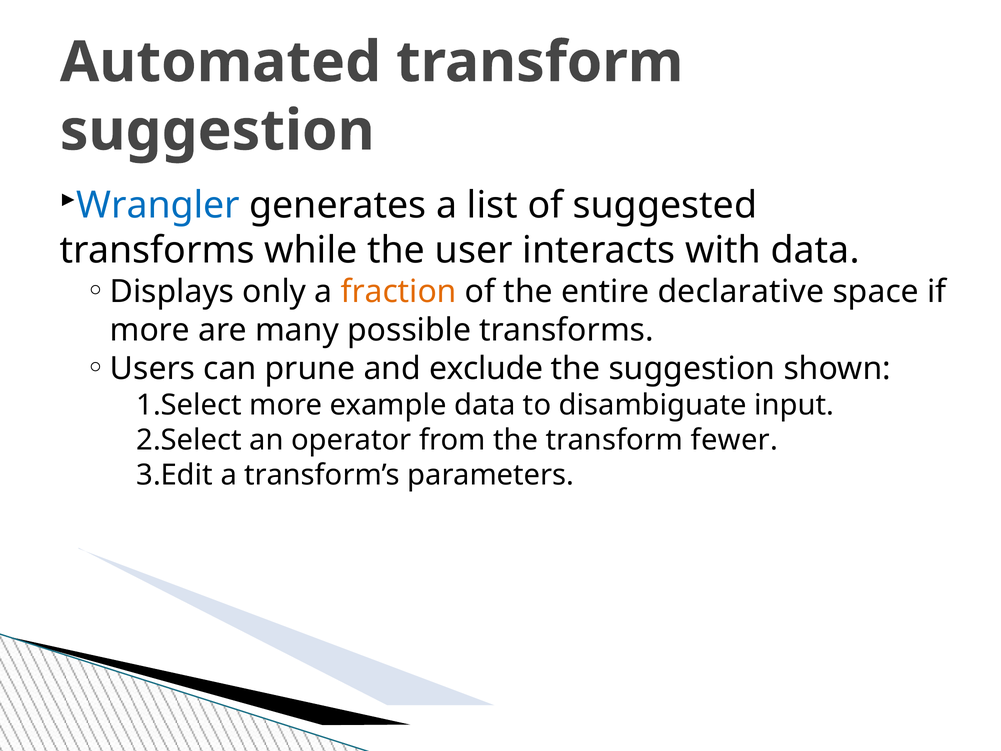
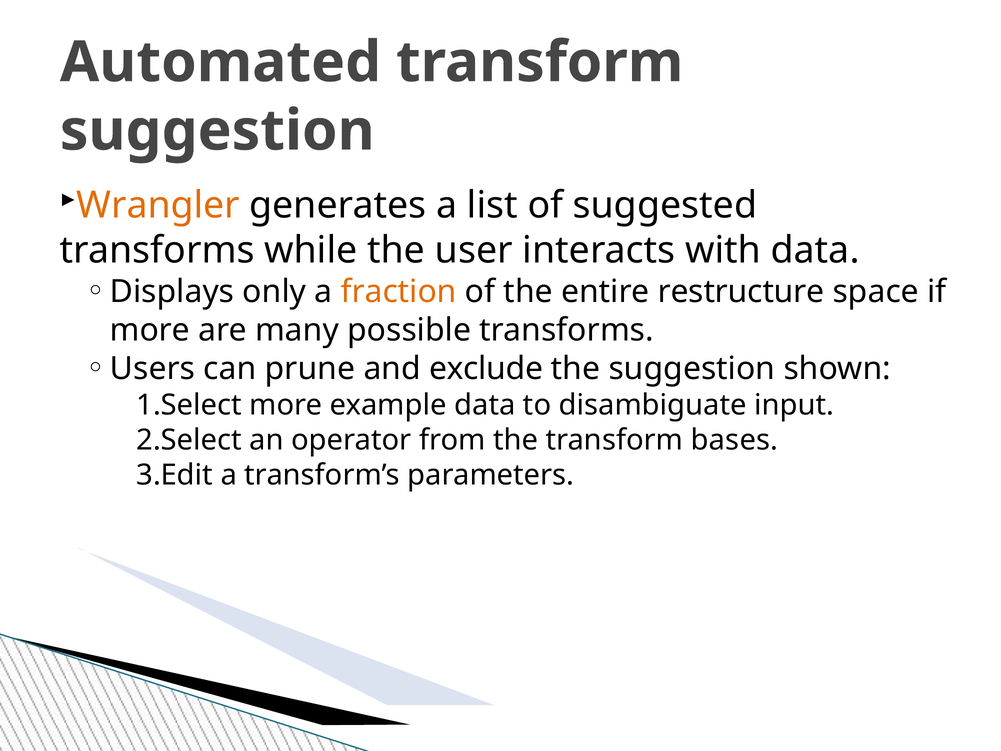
Wrangler colour: blue -> orange
declarative: declarative -> restructure
fewer: fewer -> bases
